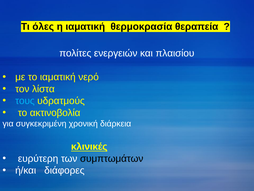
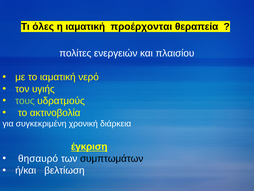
θερμοκρασία: θερμοκρασία -> προέρχονται
λίστα: λίστα -> υγιής
τους colour: light blue -> light green
κλινικές: κλινικές -> έγκριση
ευρύτερη: ευρύτερη -> θησαυρό
διάφορες: διάφορες -> βελτίωση
